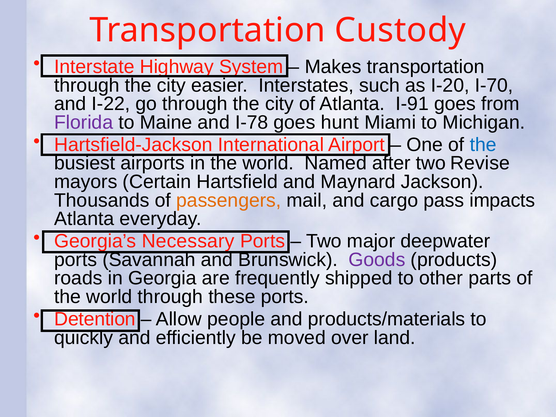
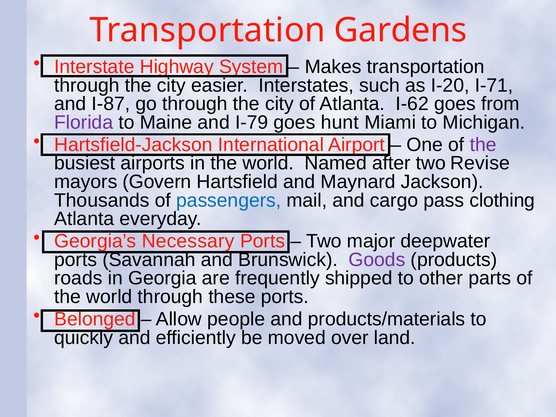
Custody: Custody -> Gardens
I-70: I-70 -> I-71
I-22: I-22 -> I-87
I-91: I-91 -> I-62
I-78: I-78 -> I-79
the at (483, 145) colour: blue -> purple
Certain: Certain -> Govern
passengers colour: orange -> blue
impacts: impacts -> clothing
Detention: Detention -> Belonged
